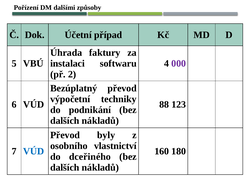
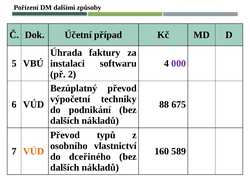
123: 123 -> 675
byly: byly -> typů
VÚD at (34, 151) colour: blue -> orange
180: 180 -> 589
